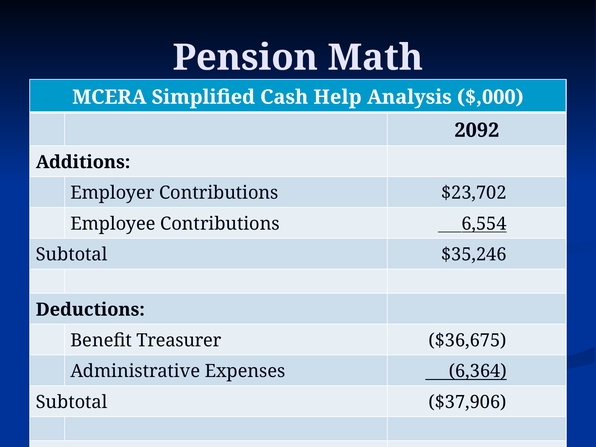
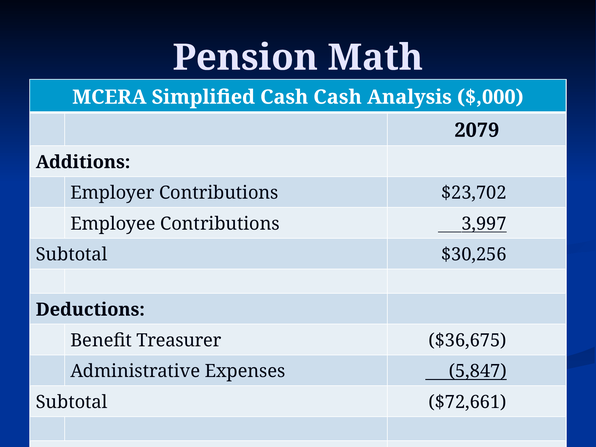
Cash Help: Help -> Cash
2092: 2092 -> 2079
6,554: 6,554 -> 3,997
$35,246: $35,246 -> $30,256
6,364: 6,364 -> 5,847
$37,906: $37,906 -> $72,661
